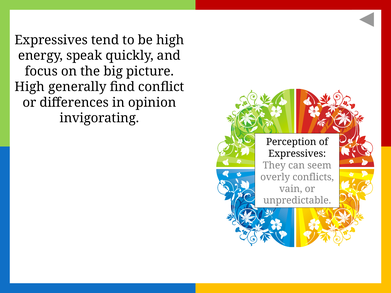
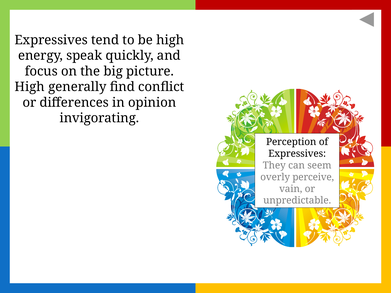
conflicts: conflicts -> perceive
